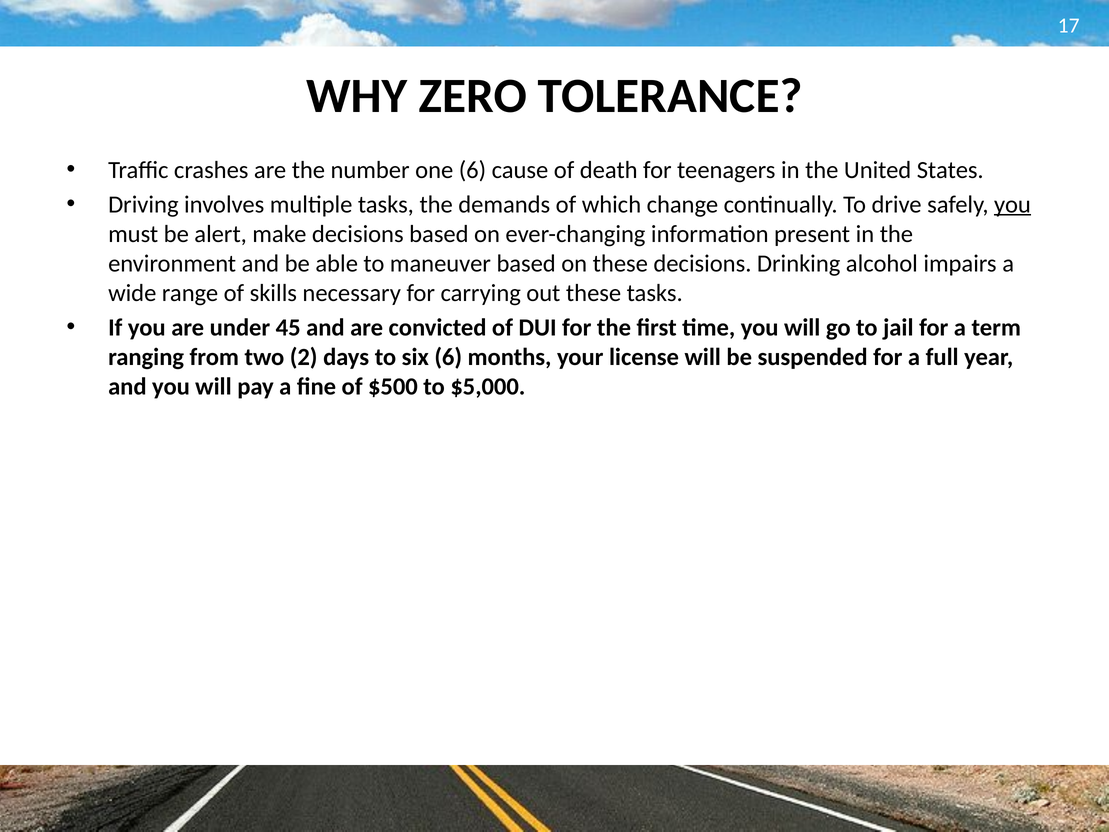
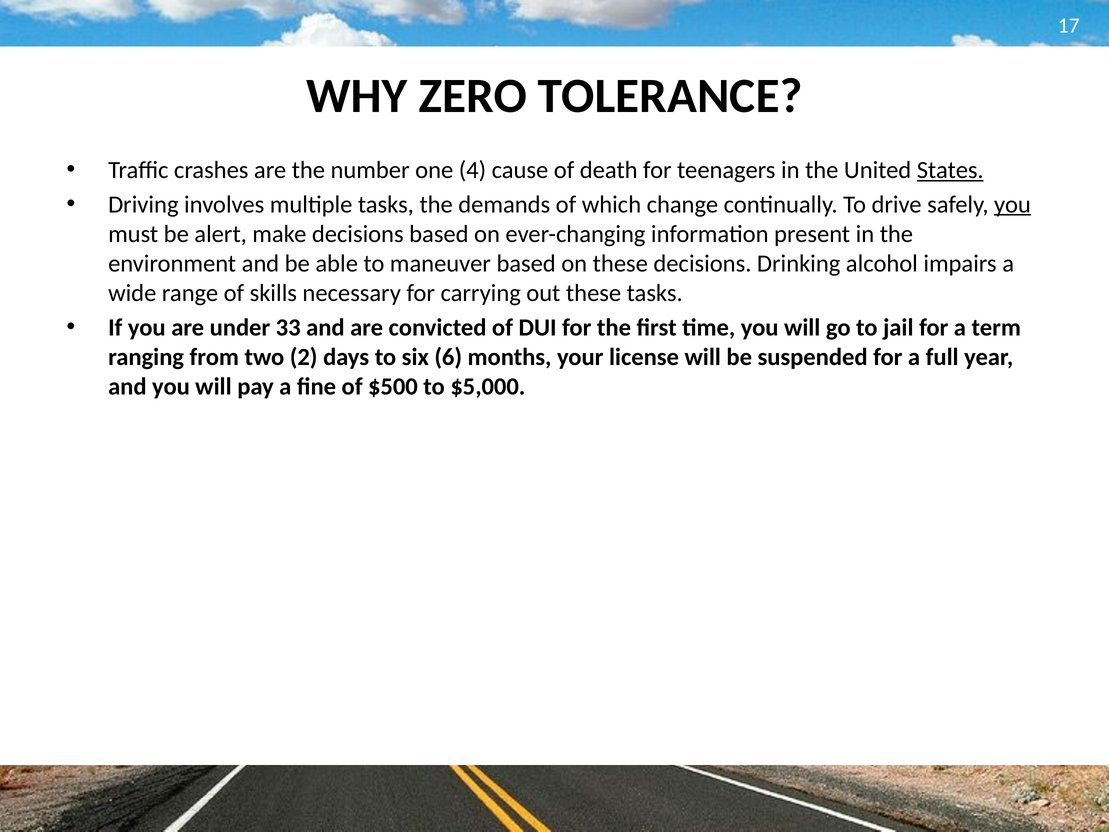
one 6: 6 -> 4
States underline: none -> present
45: 45 -> 33
